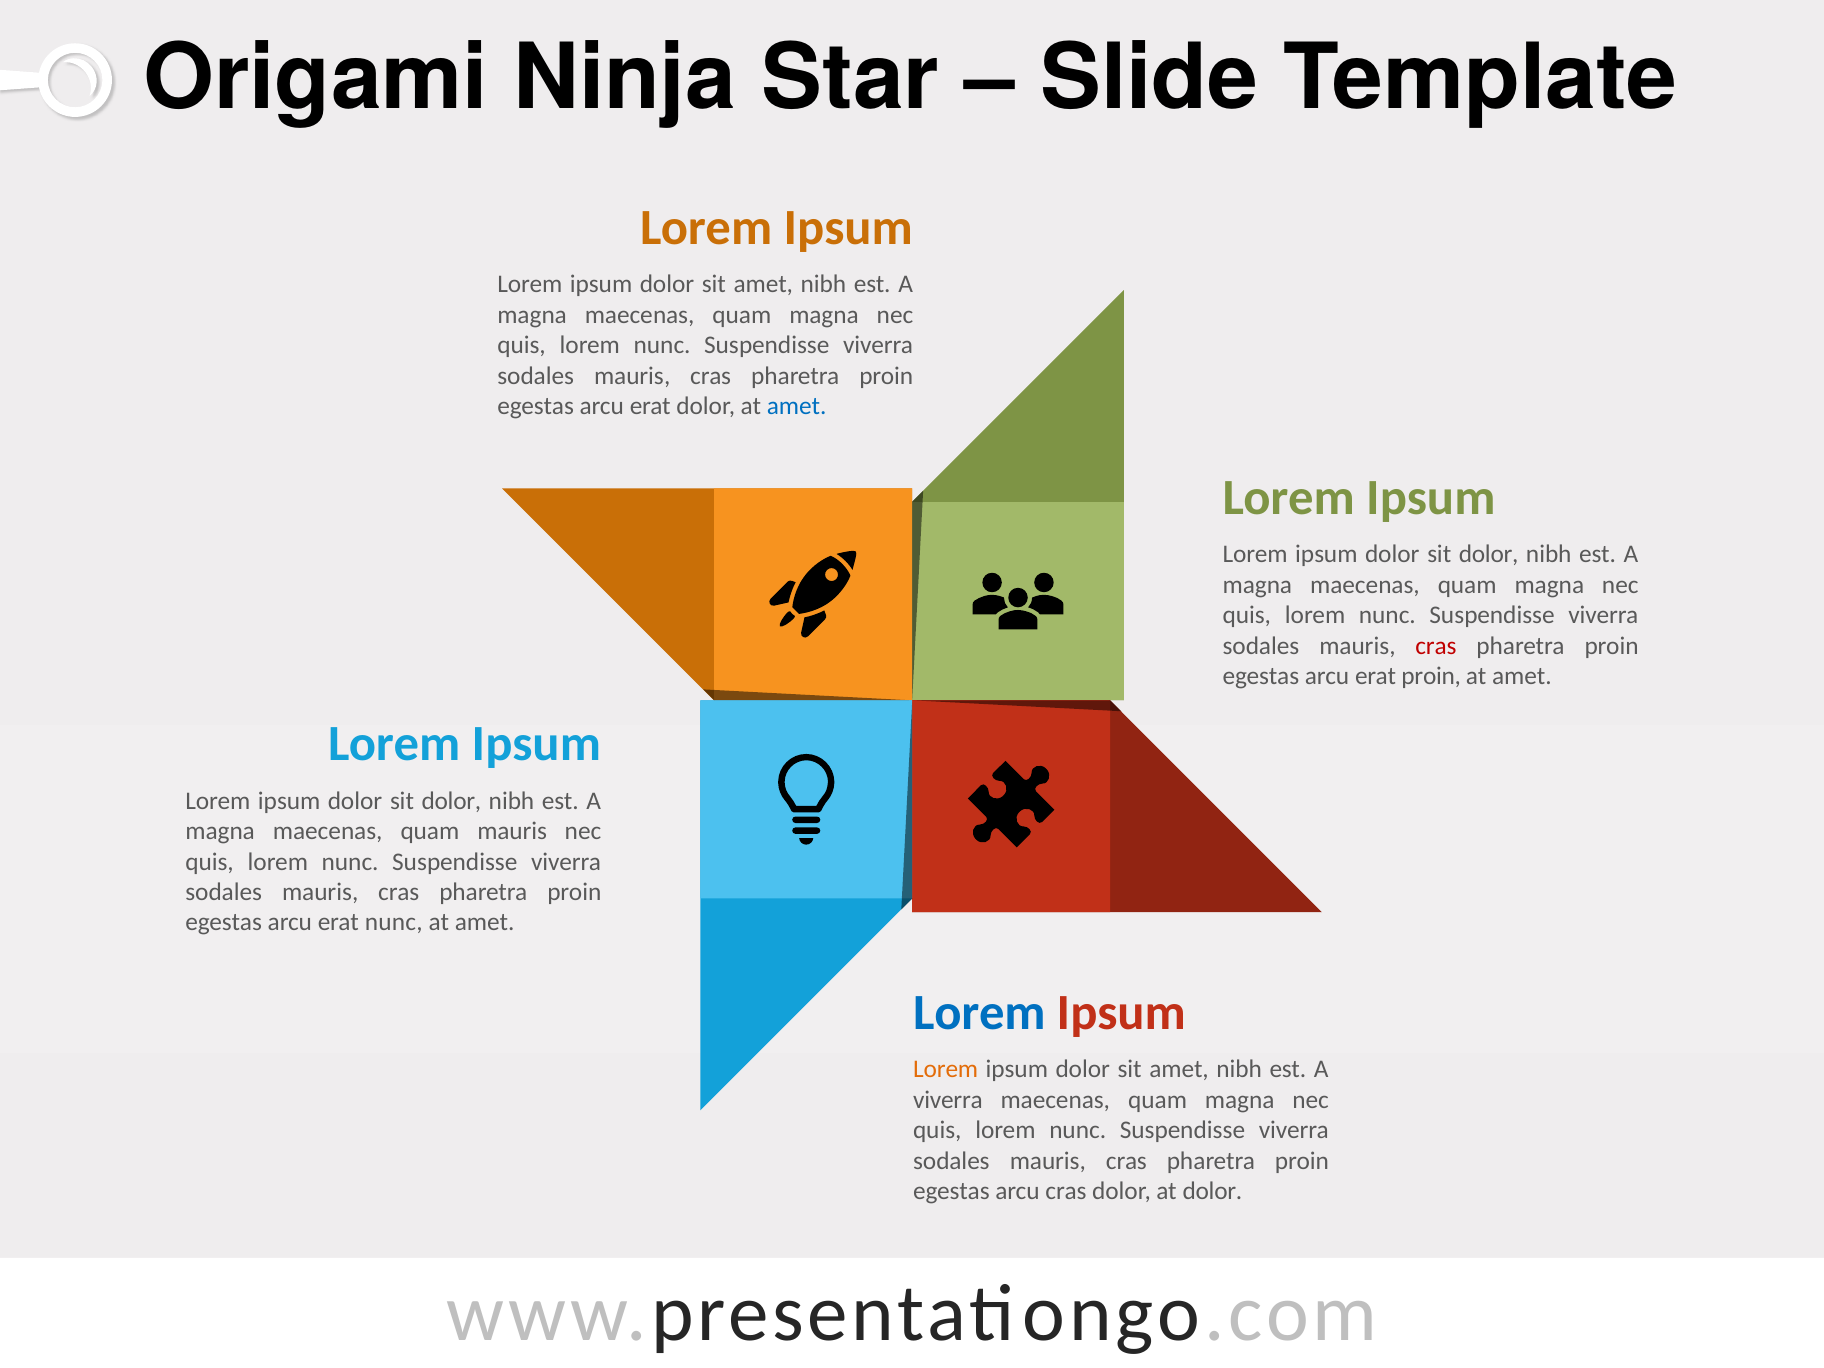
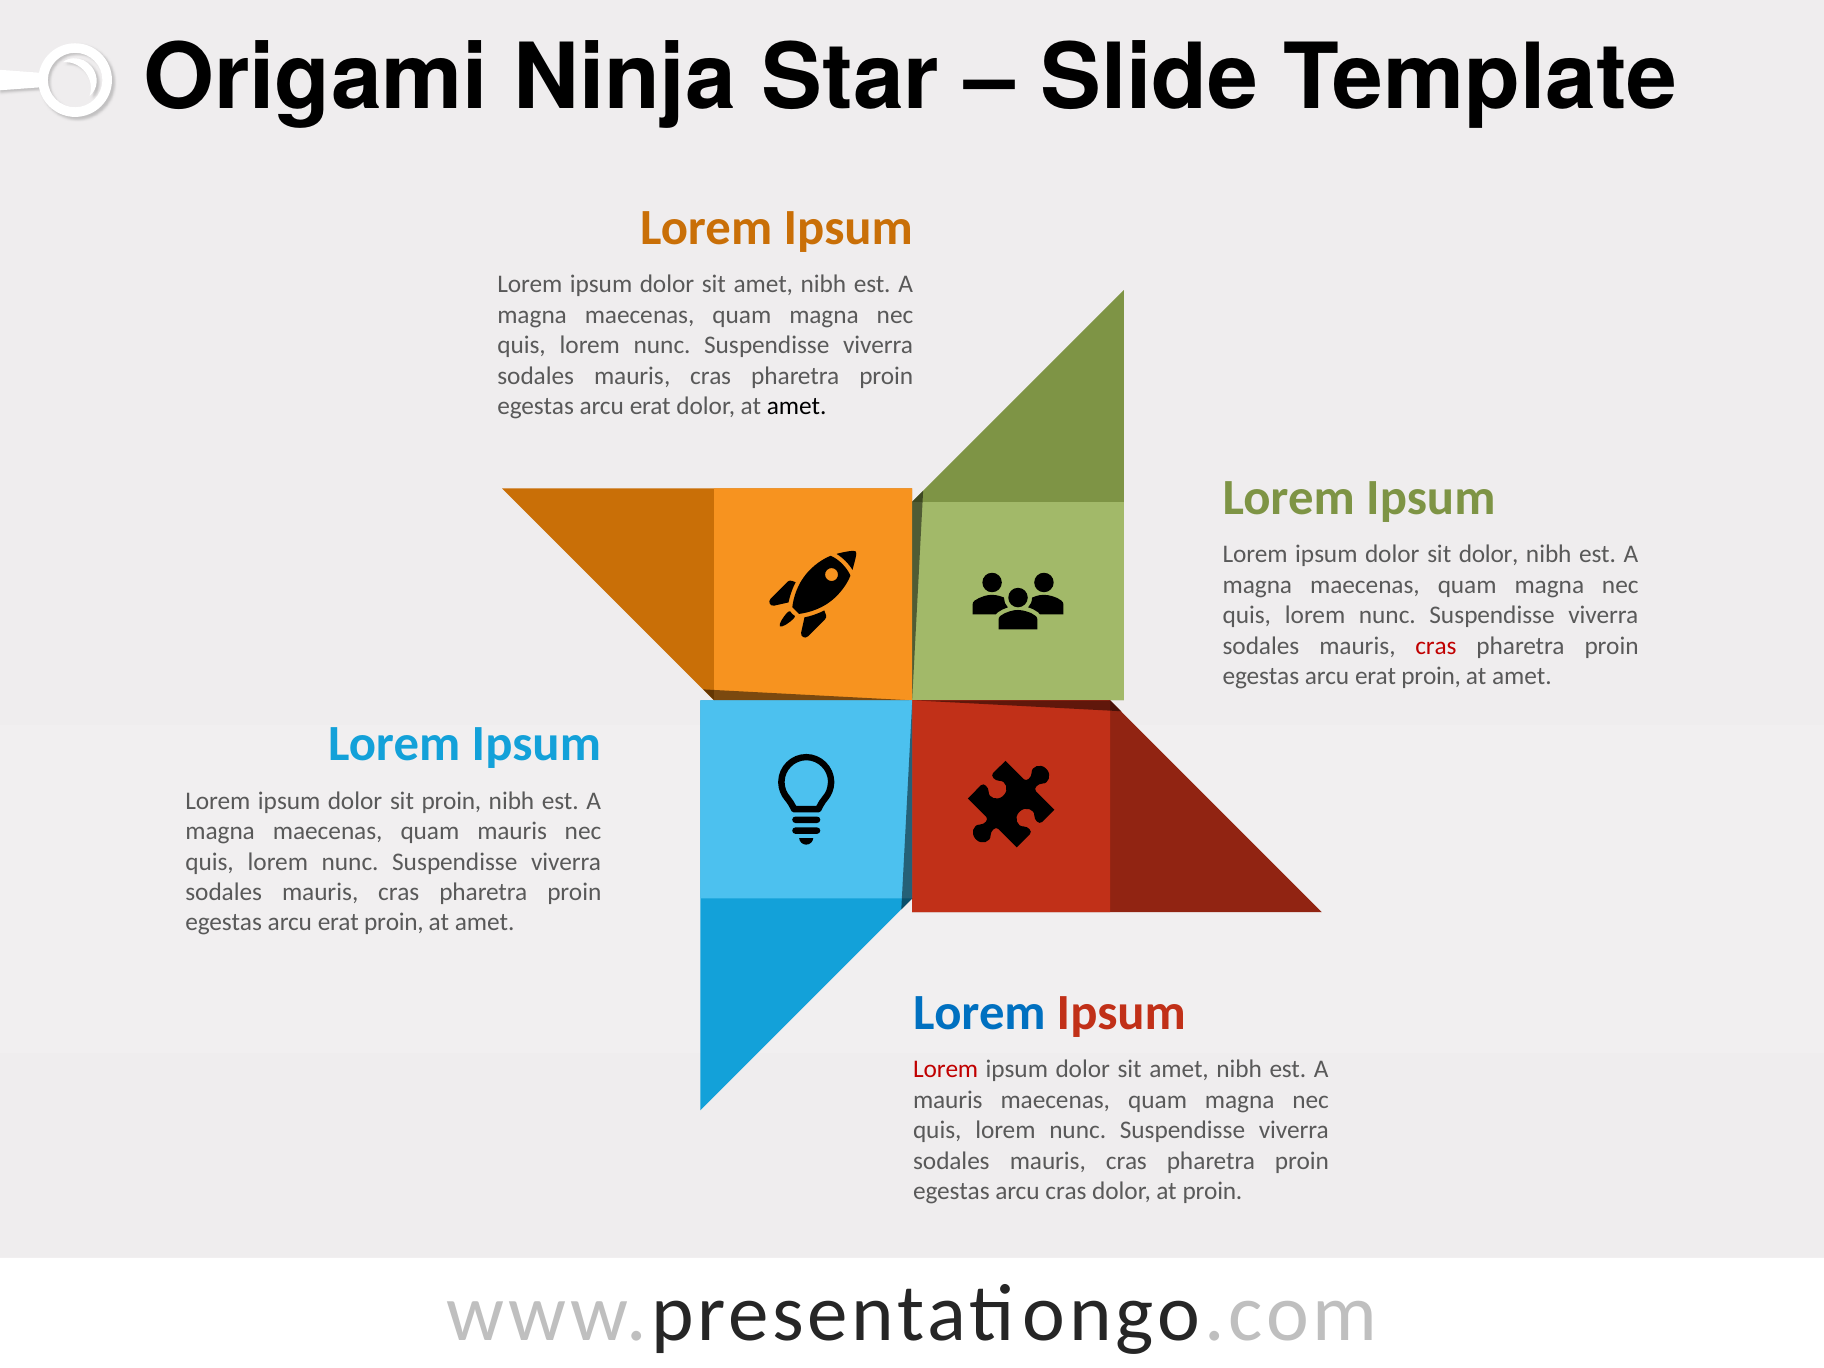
amet at (797, 406) colour: blue -> black
dolor at (451, 801): dolor -> proin
nunc at (394, 923): nunc -> proin
Lorem at (946, 1070) colour: orange -> red
viverra at (948, 1100): viverra -> mauris
at dolor: dolor -> proin
